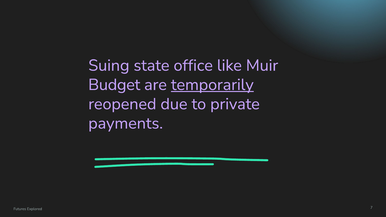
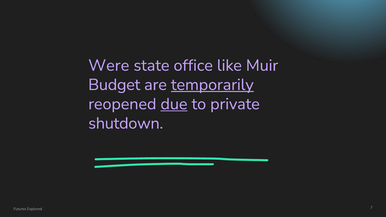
Suing: Suing -> Were
due underline: none -> present
payments: payments -> shutdown
